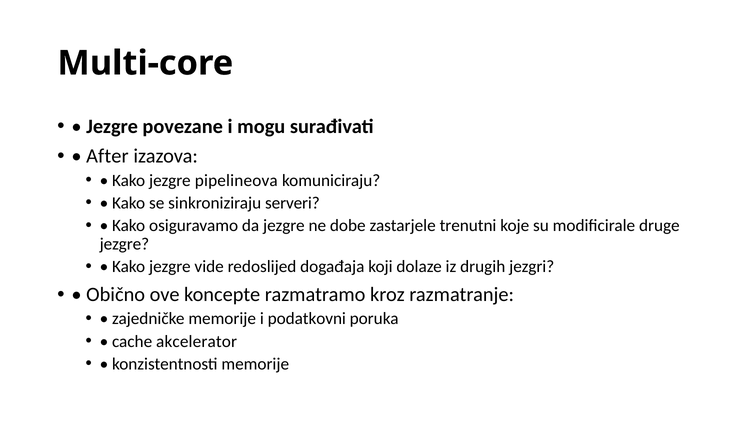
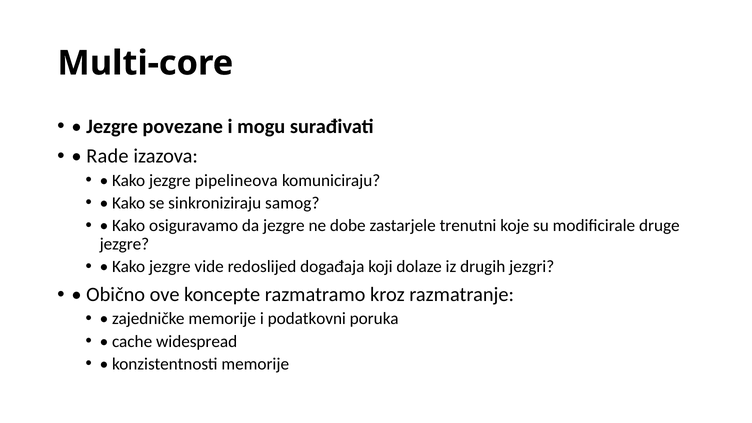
After: After -> Rade
serveri: serveri -> samog
akcelerator: akcelerator -> widespread
